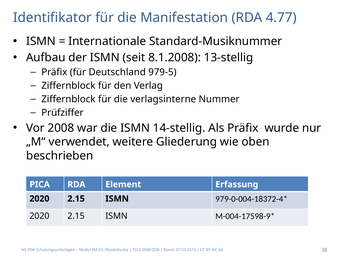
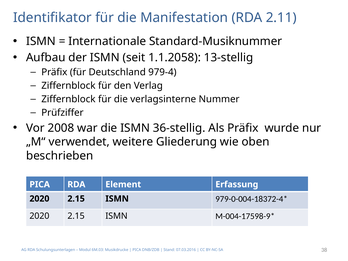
4.77: 4.77 -> 2.11
8.1.2008: 8.1.2008 -> 1.1.2058
979-5: 979-5 -> 979-4
14-stellig: 14-stellig -> 36-stellig
